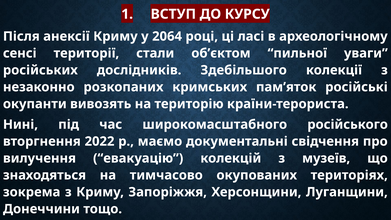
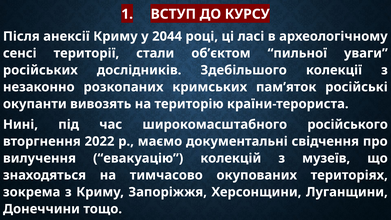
2064: 2064 -> 2044
